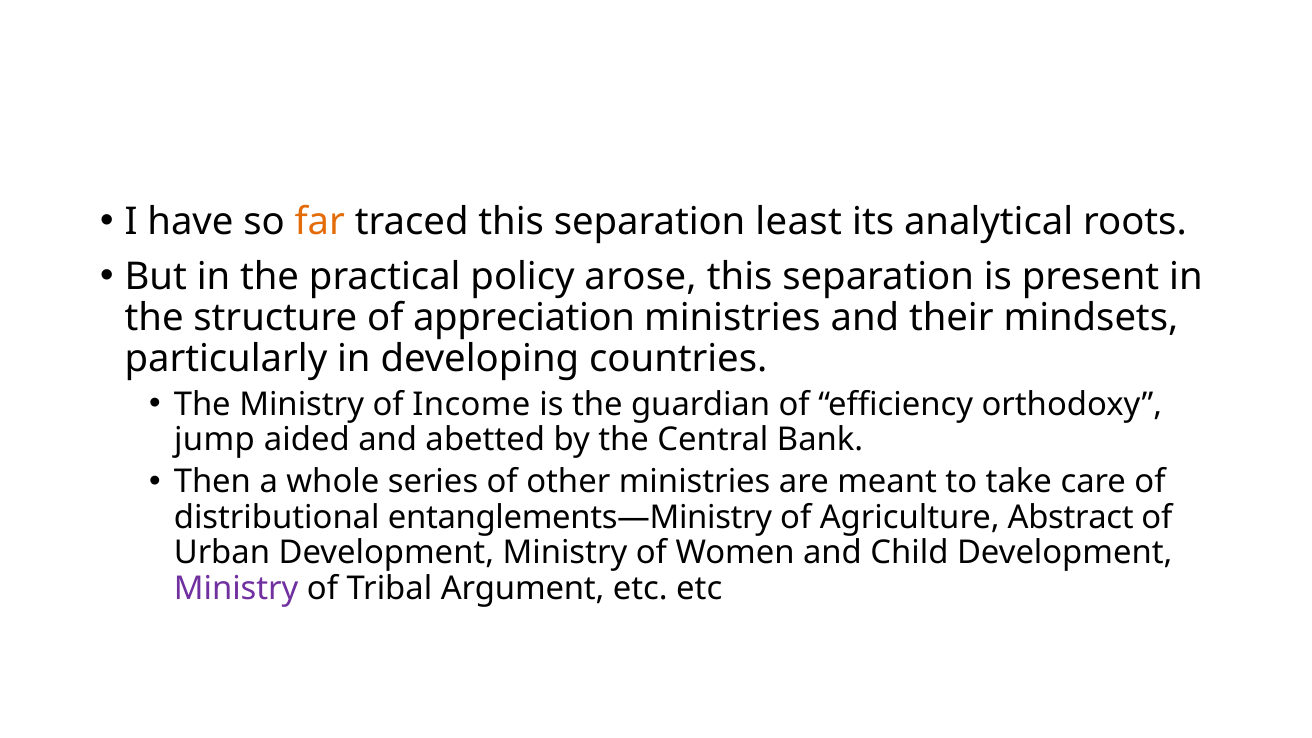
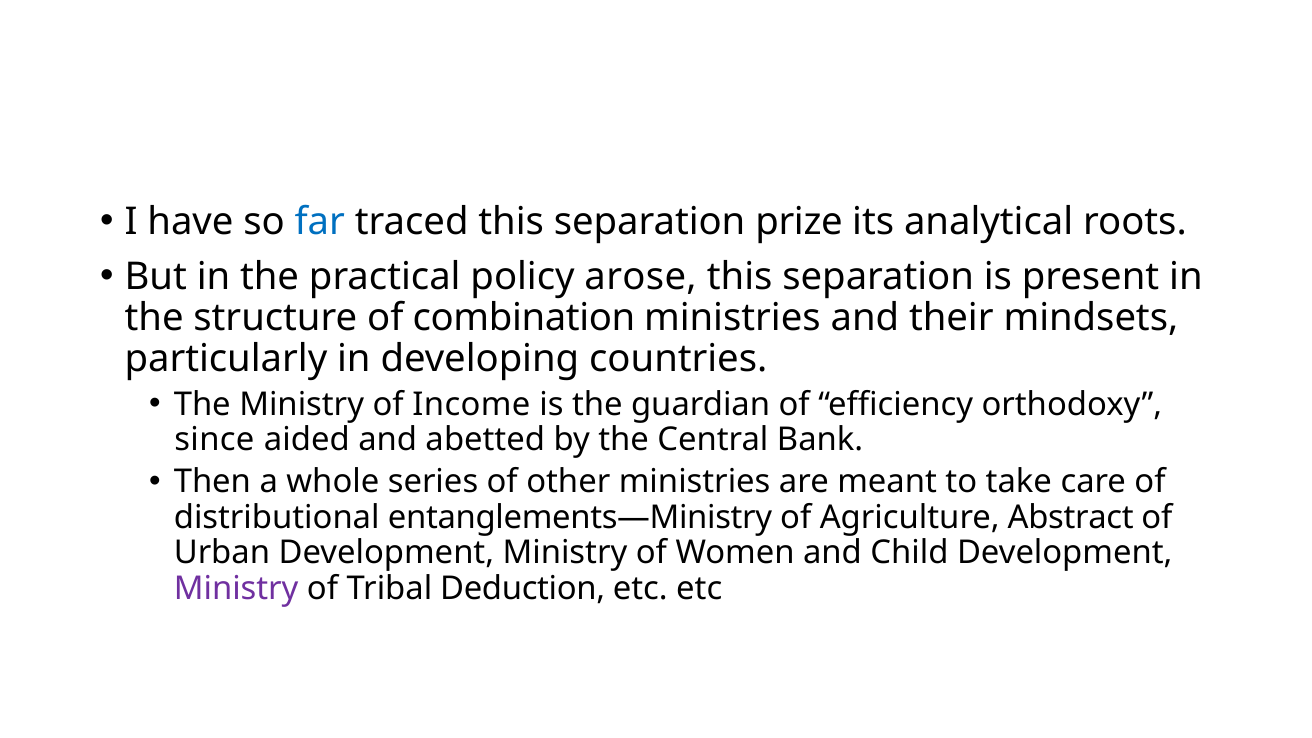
far colour: orange -> blue
least: least -> prize
appreciation: appreciation -> combination
jump: jump -> since
Argument: Argument -> Deduction
